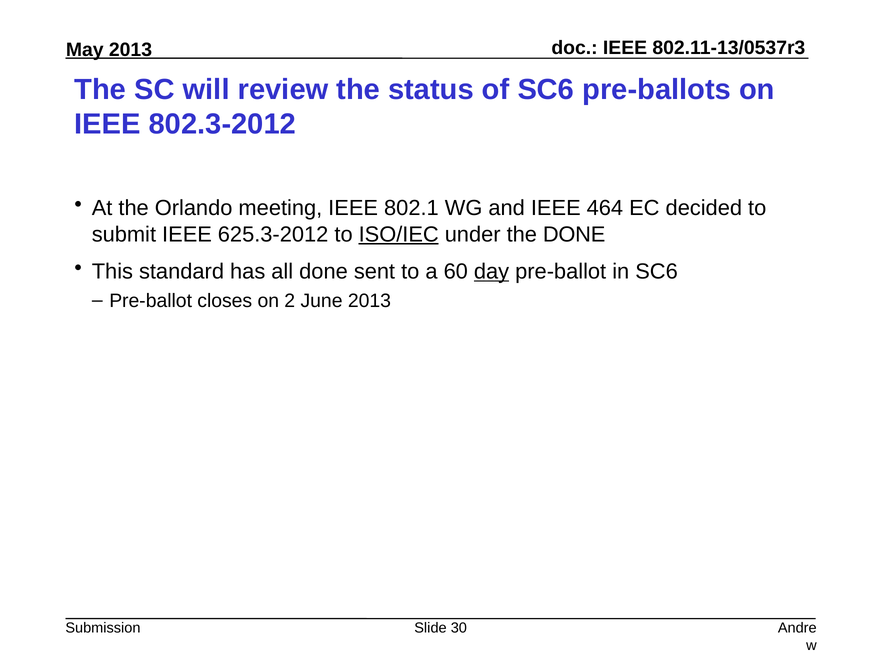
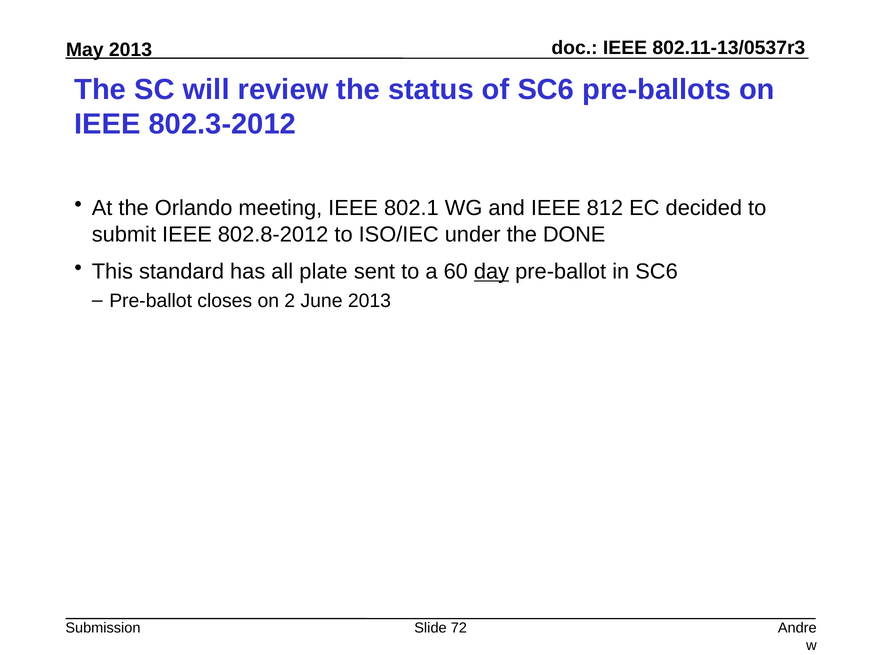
464: 464 -> 812
625.3-2012: 625.3-2012 -> 802.8-2012
ISO/IEC underline: present -> none
all done: done -> plate
30: 30 -> 72
